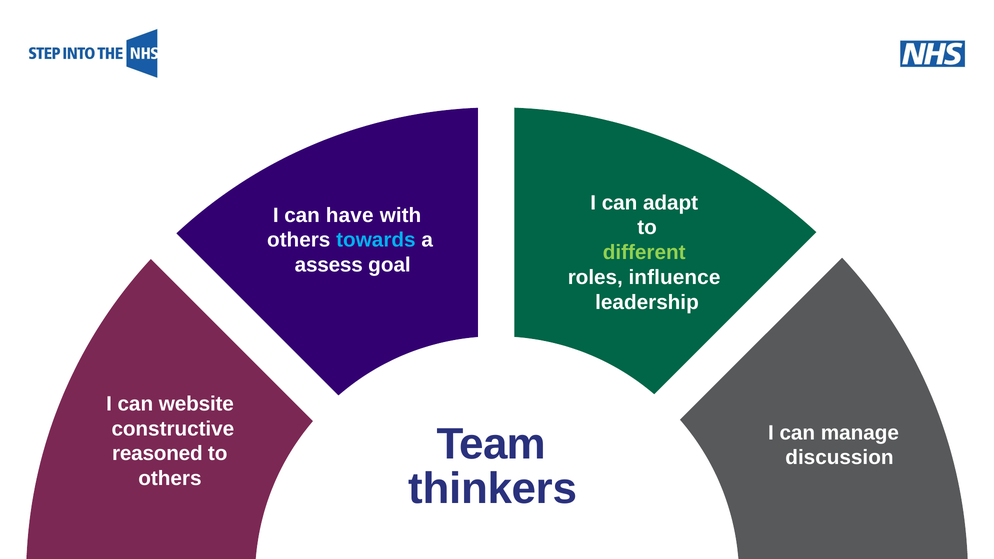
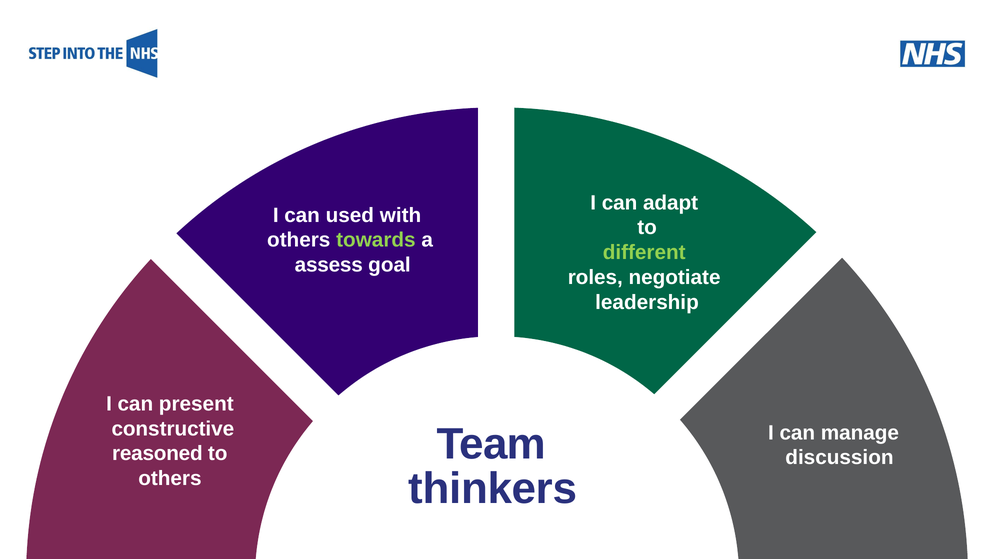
have: have -> used
towards colour: light blue -> light green
influence: influence -> negotiate
website: website -> present
